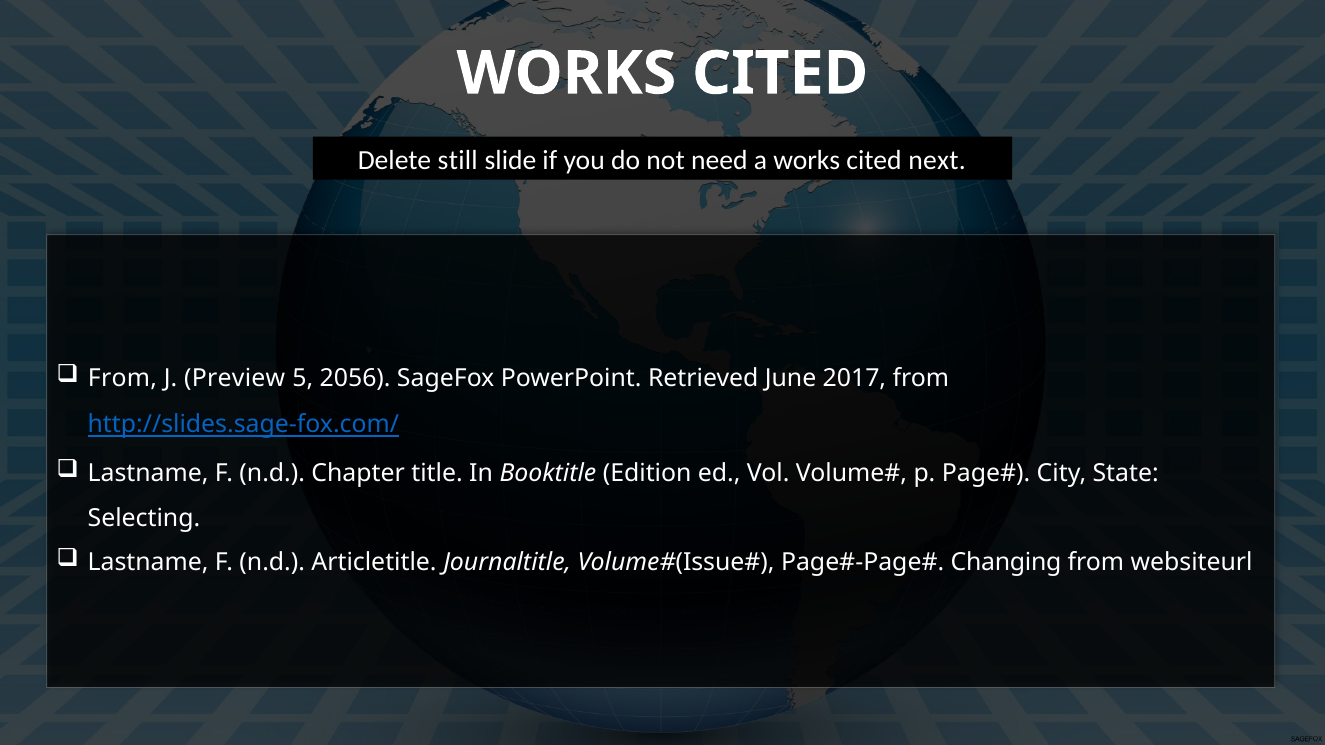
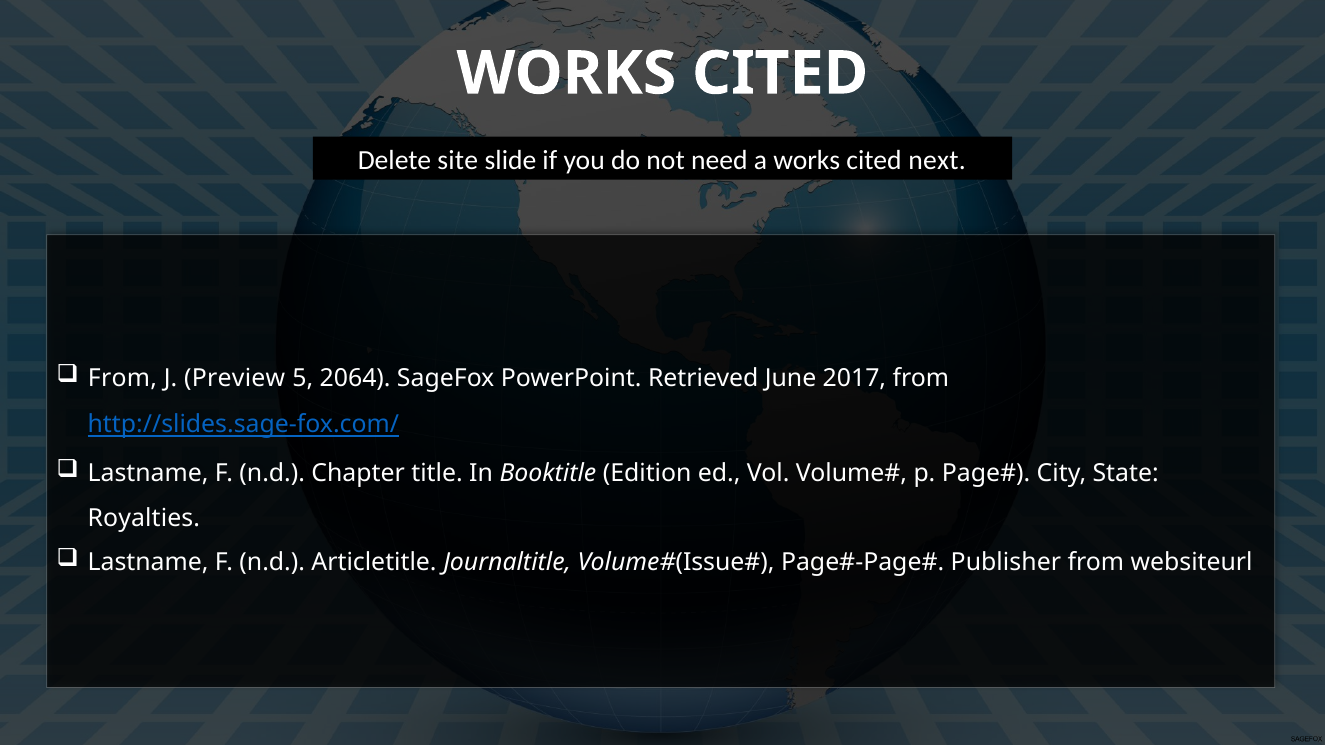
still: still -> site
2056: 2056 -> 2064
Selecting: Selecting -> Royalties
Changing: Changing -> Publisher
